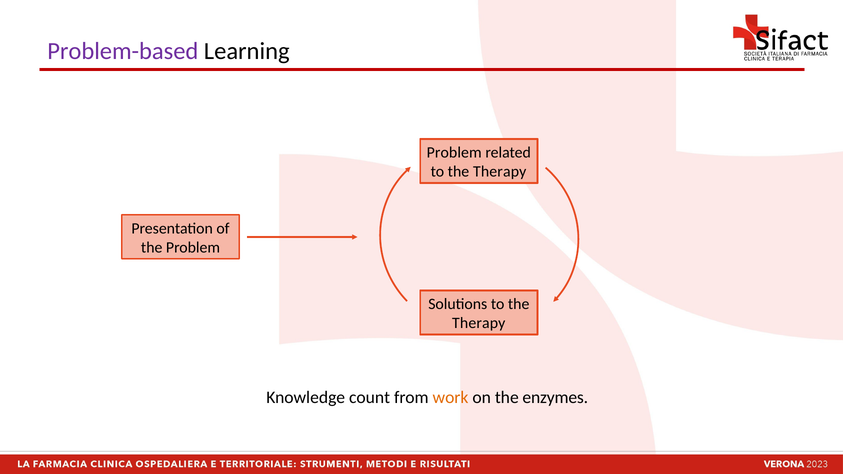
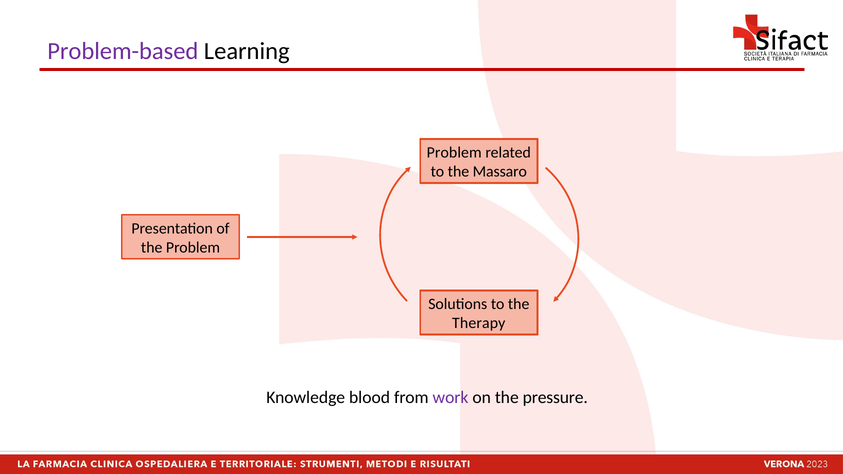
Therapy at (500, 172): Therapy -> Massaro
count: count -> blood
work colour: orange -> purple
enzymes: enzymes -> pressure
